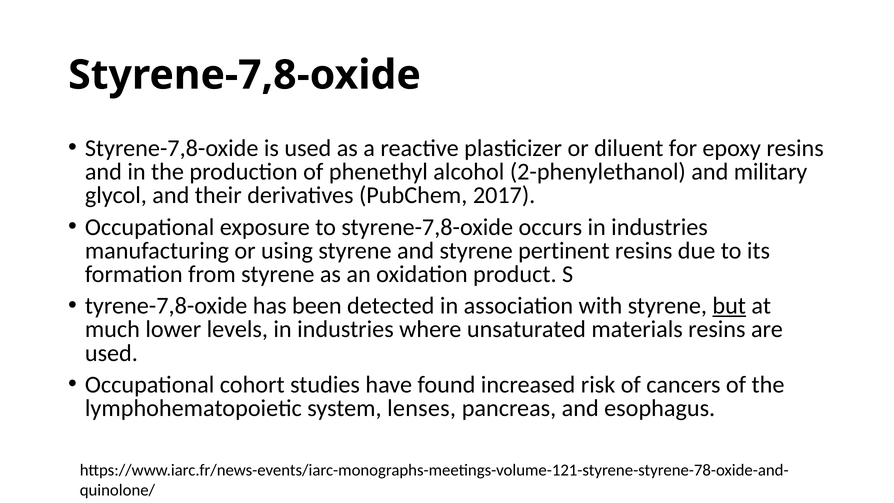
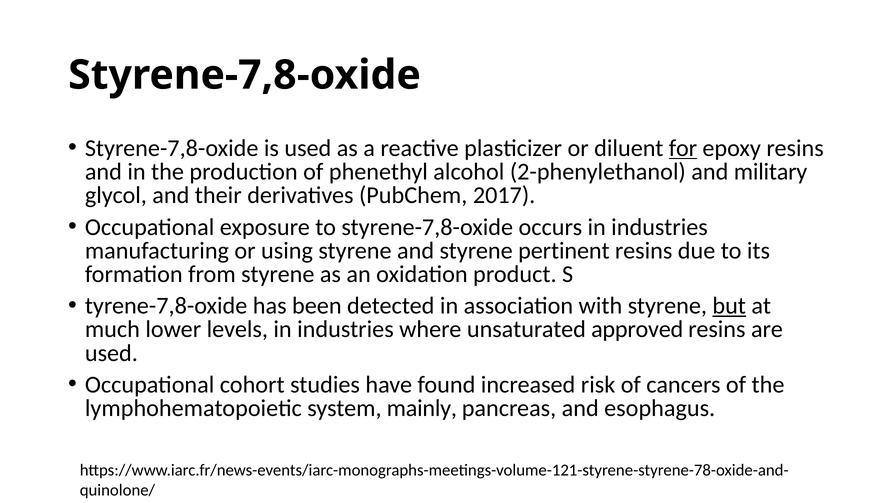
for underline: none -> present
materials: materials -> approved
lenses: lenses -> mainly
